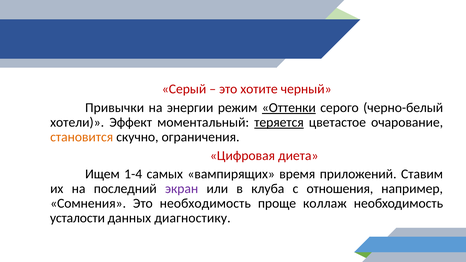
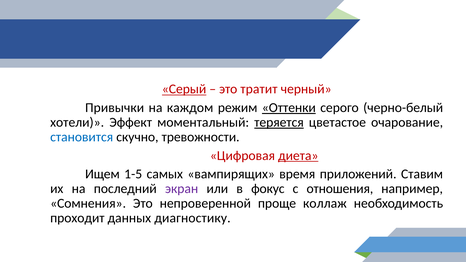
Серый underline: none -> present
хотите: хотите -> тратит
энергии: энергии -> каждом
становится colour: orange -> blue
ограничения: ограничения -> тревожности
диета underline: none -> present
1-4: 1-4 -> 1-5
клуба: клуба -> фокус
Это необходимость: необходимость -> непроверенной
усталости: усталости -> проходит
